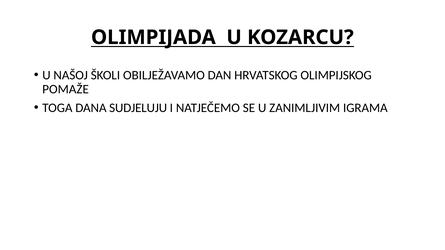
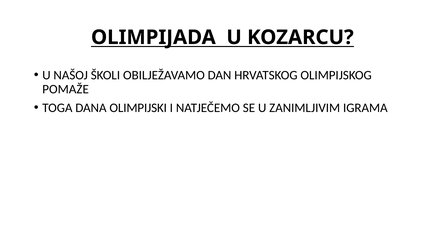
SUDJELUJU: SUDJELUJU -> OLIMPIJSKI
